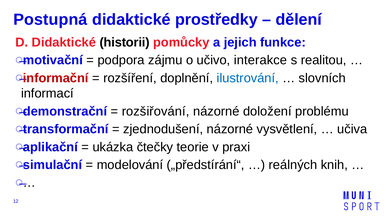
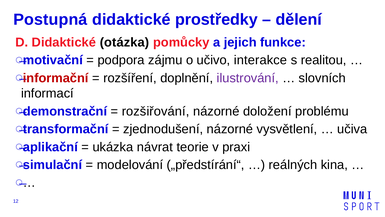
historii: historii -> otázka
ilustrování colour: blue -> purple
čtečky: čtečky -> návrat
knih: knih -> kina
